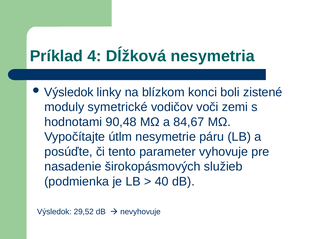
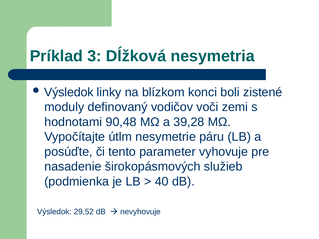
4: 4 -> 3
symetrické: symetrické -> definovaný
84,67: 84,67 -> 39,28
